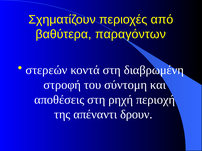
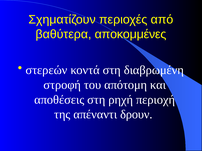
παραγόντων: παραγόντων -> αποκομμένες
σύντομη: σύντομη -> απότομη
